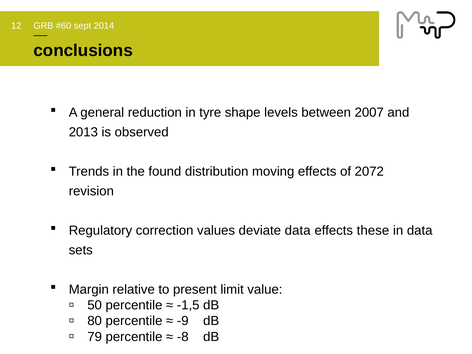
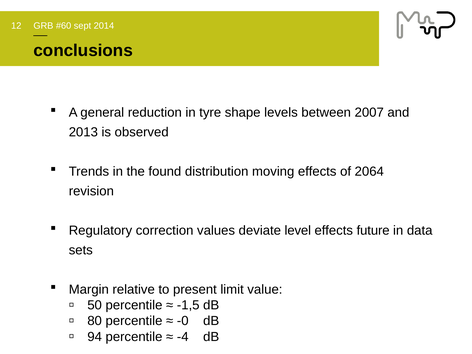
2072: 2072 -> 2064
deviate data: data -> level
these: these -> future
-9: -9 -> -0
79: 79 -> 94
-8: -8 -> -4
